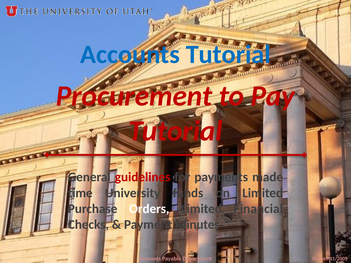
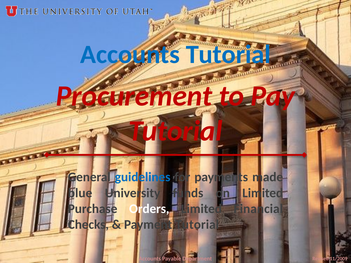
guidelines colour: red -> blue
time: time -> blue
Payment Minutes: Minutes -> Tutorial
